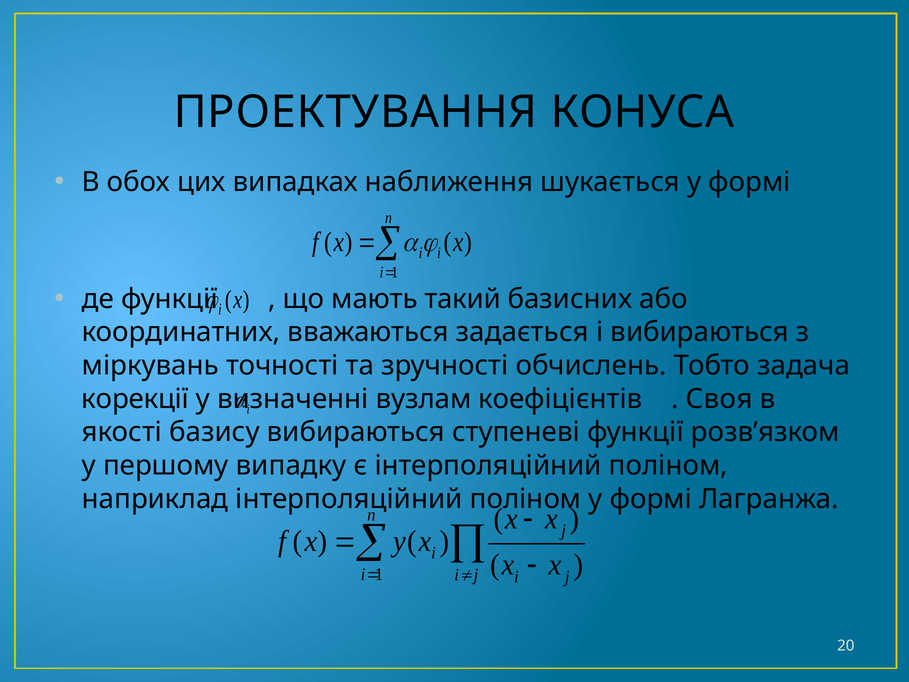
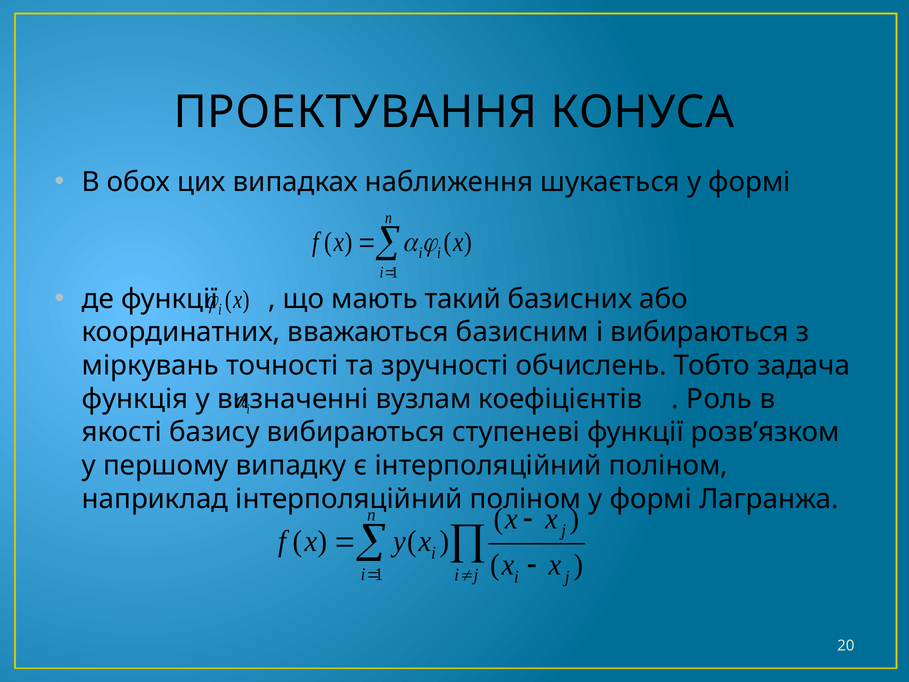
задається: задається -> базисним
корекції: корекції -> функція
Своя: Своя -> Роль
